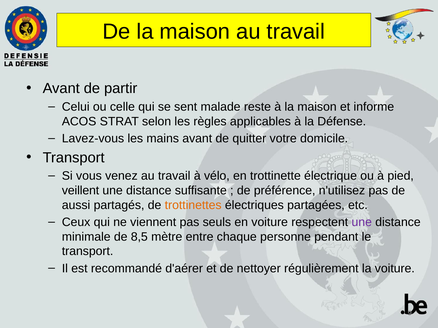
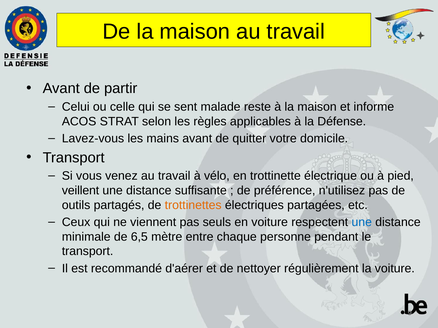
aussi: aussi -> outils
une at (362, 222) colour: purple -> blue
8,5: 8,5 -> 6,5
